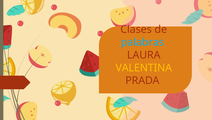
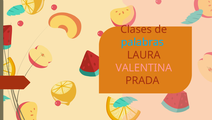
VALENTINA colour: yellow -> pink
